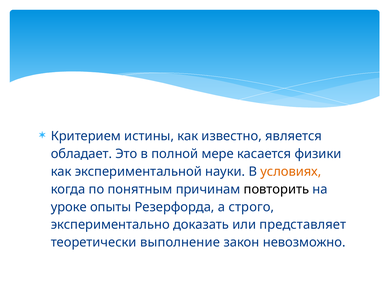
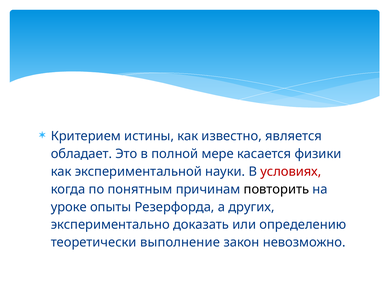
условиях colour: orange -> red
строго: строго -> других
представляет: представляет -> определению
